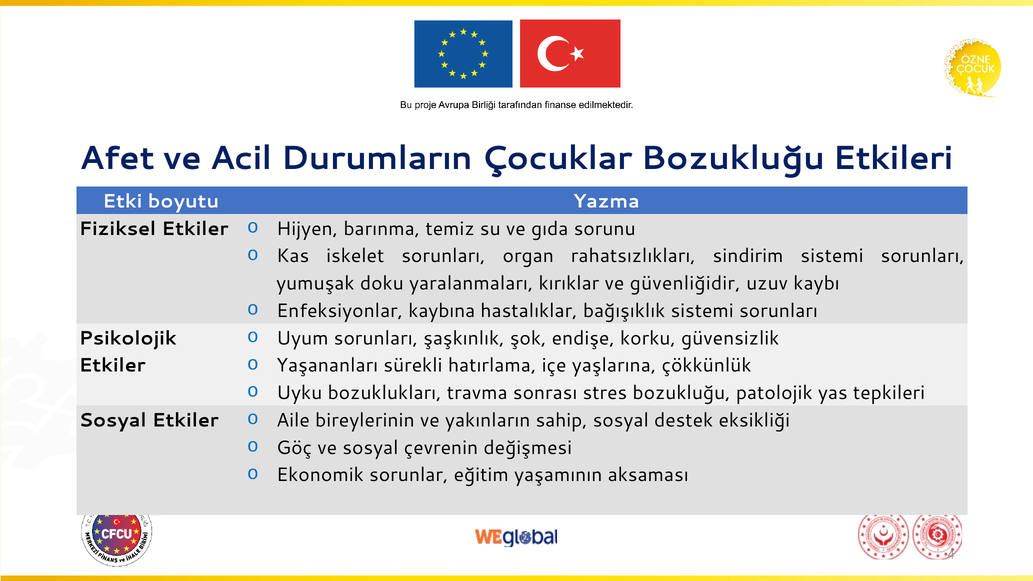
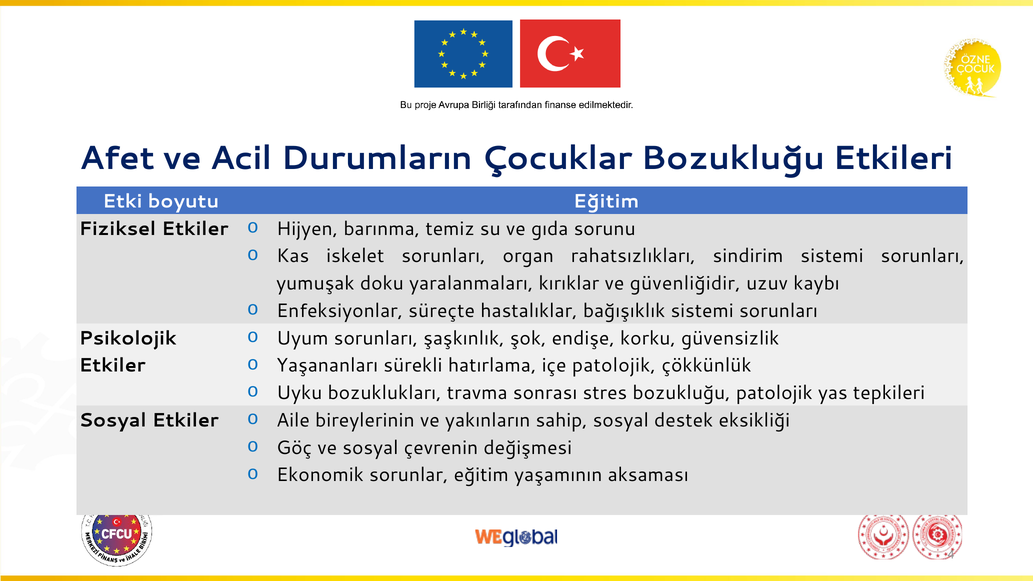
boyutu Yazma: Yazma -> Eğitim
kaybına: kaybına -> süreçte
içe yaşlarına: yaşlarına -> patolojik
